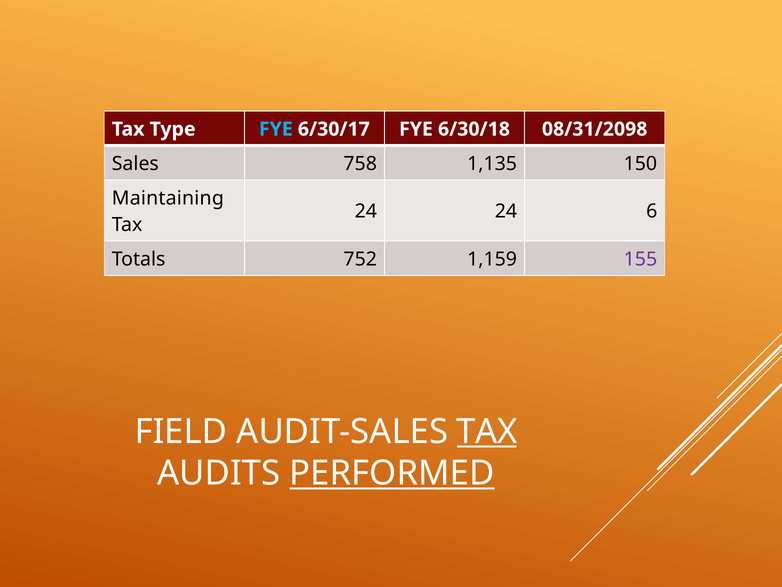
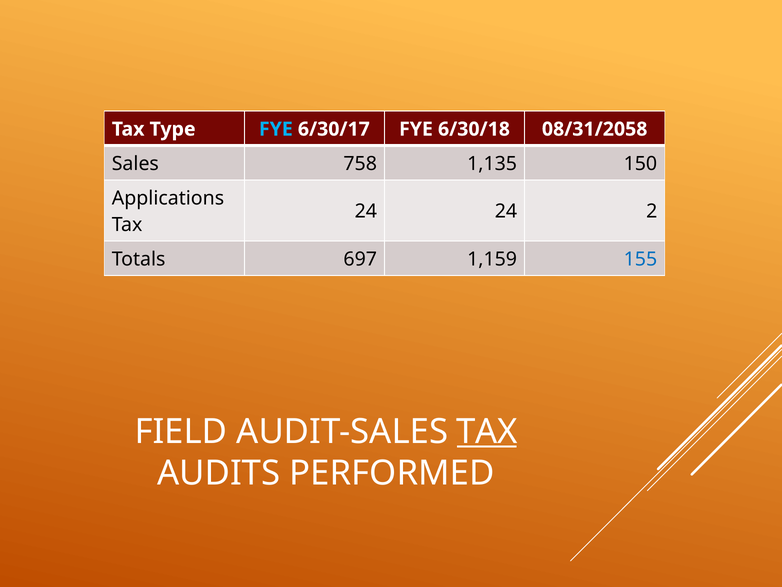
08/31/2098: 08/31/2098 -> 08/31/2058
Maintaining: Maintaining -> Applications
6: 6 -> 2
752: 752 -> 697
155 colour: purple -> blue
PERFORMED underline: present -> none
